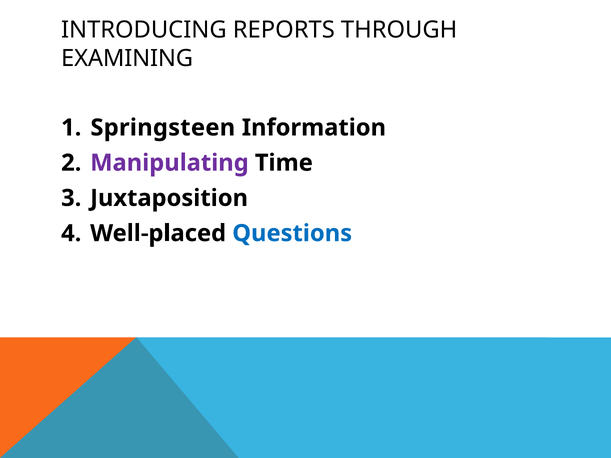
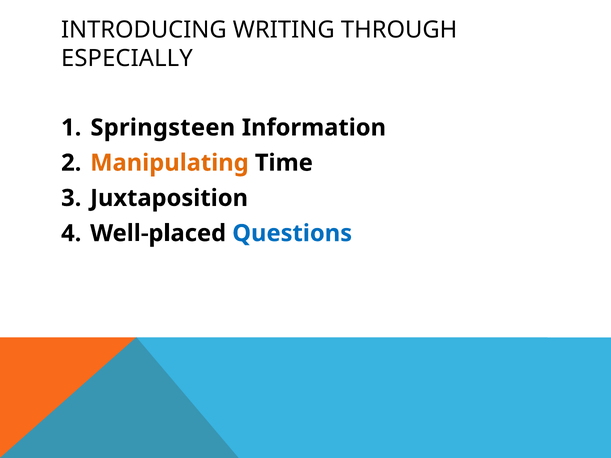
REPORTS: REPORTS -> WRITING
EXAMINING: EXAMINING -> ESPECIALLY
Manipulating colour: purple -> orange
